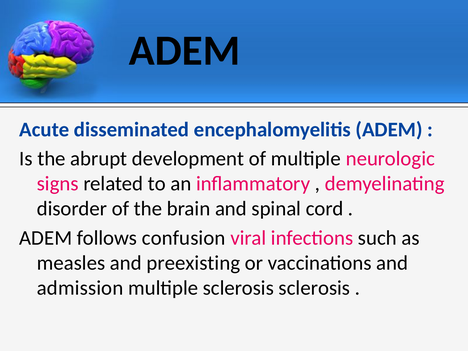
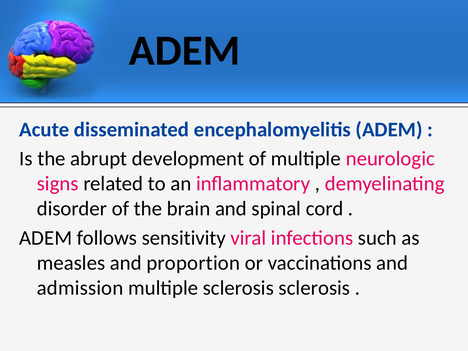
confusion: confusion -> sensitivity
preexisting: preexisting -> proportion
